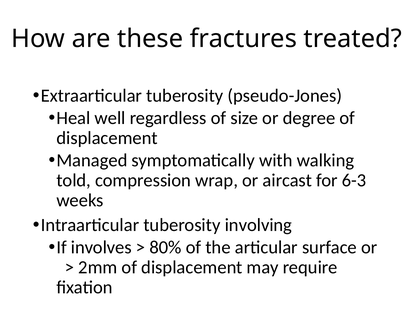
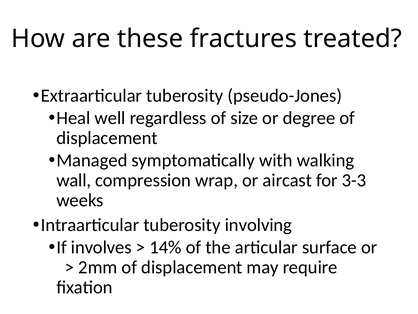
told: told -> wall
6-3: 6-3 -> 3-3
80%: 80% -> 14%
